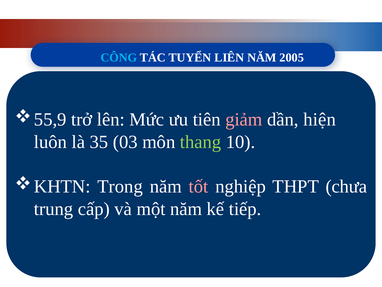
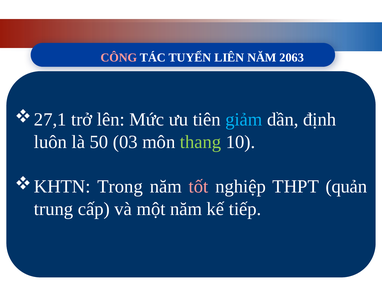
CÔNG at (119, 57) colour: light blue -> pink
2005: 2005 -> 2063
55,9: 55,9 -> 27,1
giảm colour: pink -> light blue
hiện: hiện -> định
35: 35 -> 50
chưa: chưa -> quản
